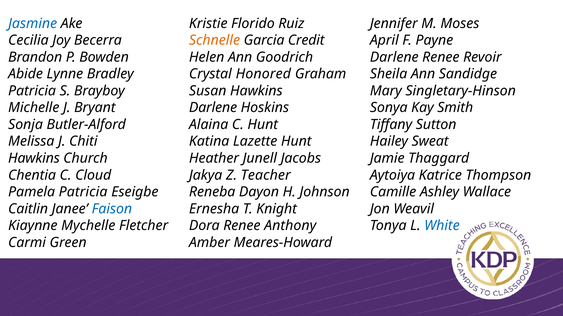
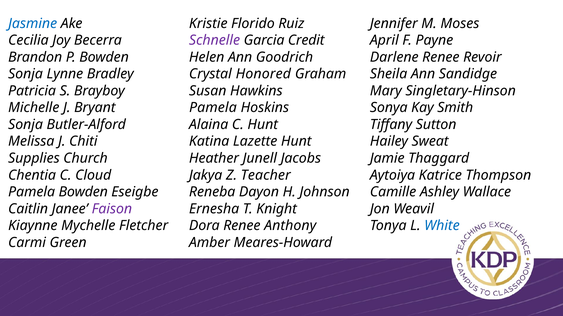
Schnelle colour: orange -> purple
Abide at (26, 74): Abide -> Sonja
Darlene at (213, 108): Darlene -> Pamela
Hawkins at (34, 159): Hawkins -> Supplies
Pamela Patricia: Patricia -> Bowden
Faison colour: blue -> purple
